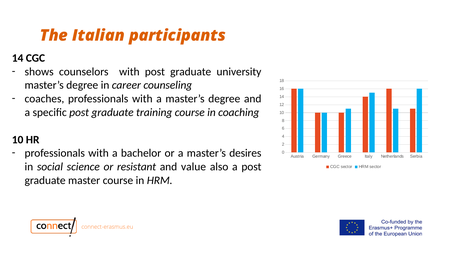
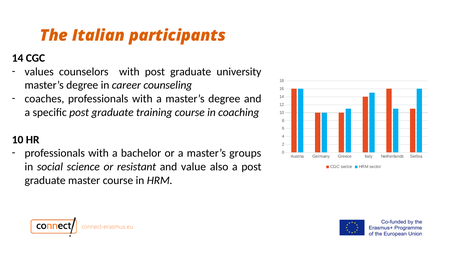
shows: shows -> values
desires: desires -> groups
